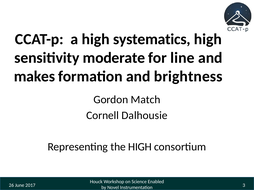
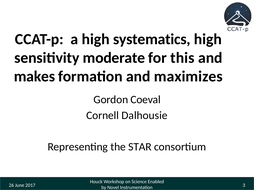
line: line -> this
brightness: brightness -> maximizes
Match: Match -> Coeval
the HIGH: HIGH -> STAR
